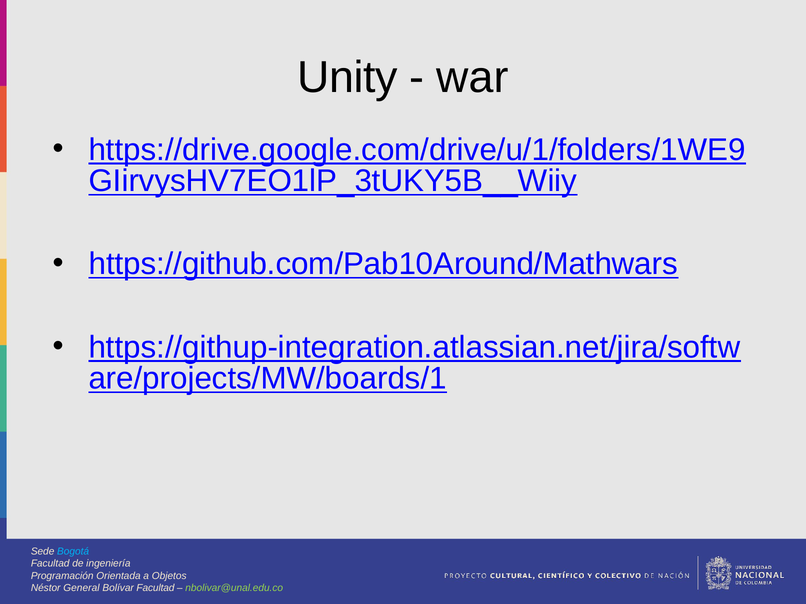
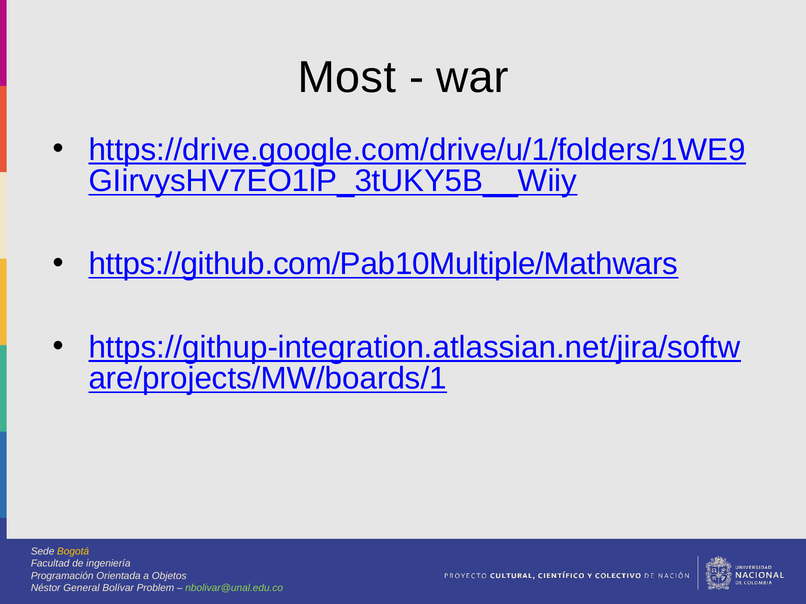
Unity: Unity -> Most
https://github.com/Pab10Around/Mathwars: https://github.com/Pab10Around/Mathwars -> https://github.com/Pab10Multiple/Mathwars
Bogotá colour: light blue -> yellow
Bolívar Facultad: Facultad -> Problem
